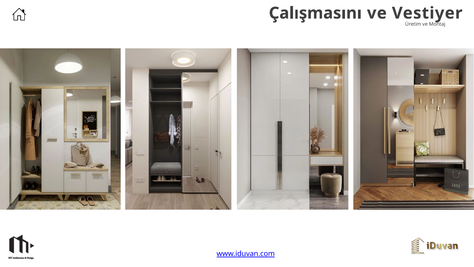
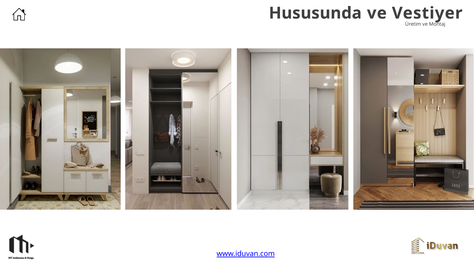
Çalışmasını: Çalışmasını -> Hususunda
